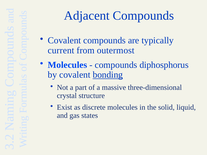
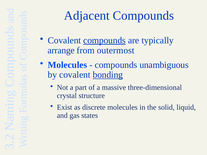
compounds at (104, 40) underline: none -> present
current: current -> arrange
diphosphorus: diphosphorus -> unambiguous
